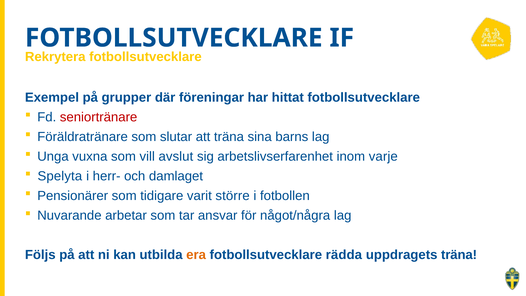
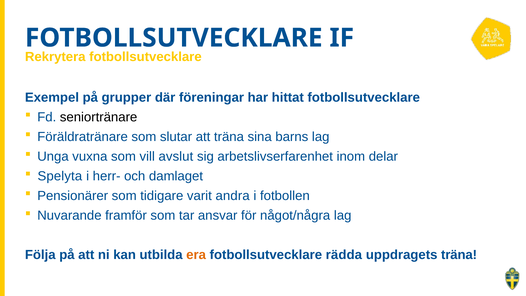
seniortränare colour: red -> black
varje: varje -> delar
större: större -> andra
arbetar: arbetar -> framför
Följs: Följs -> Följa
